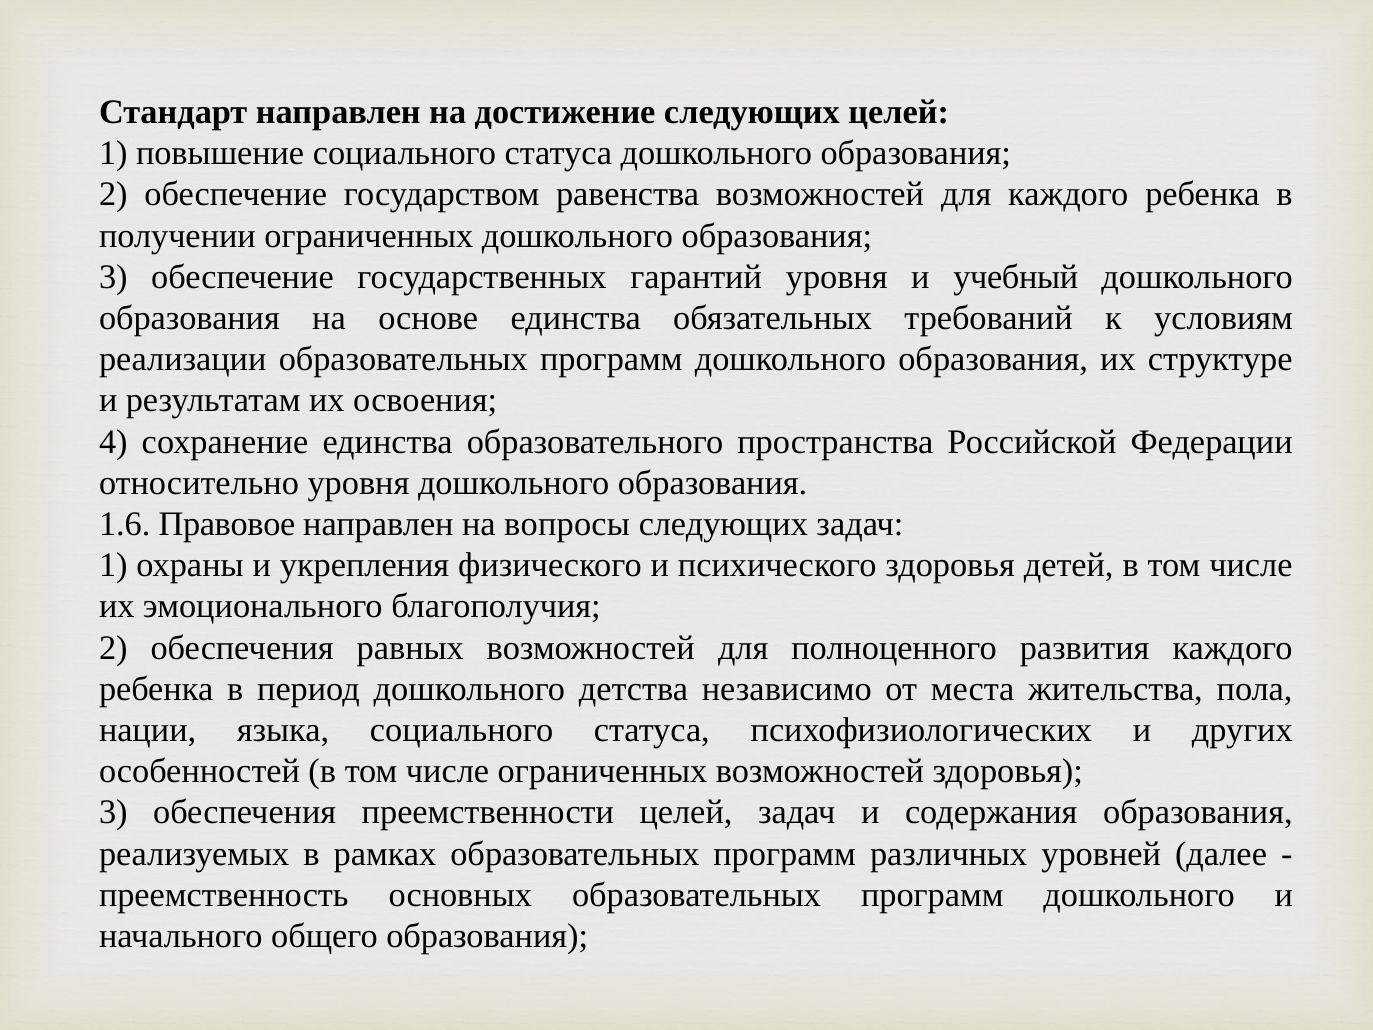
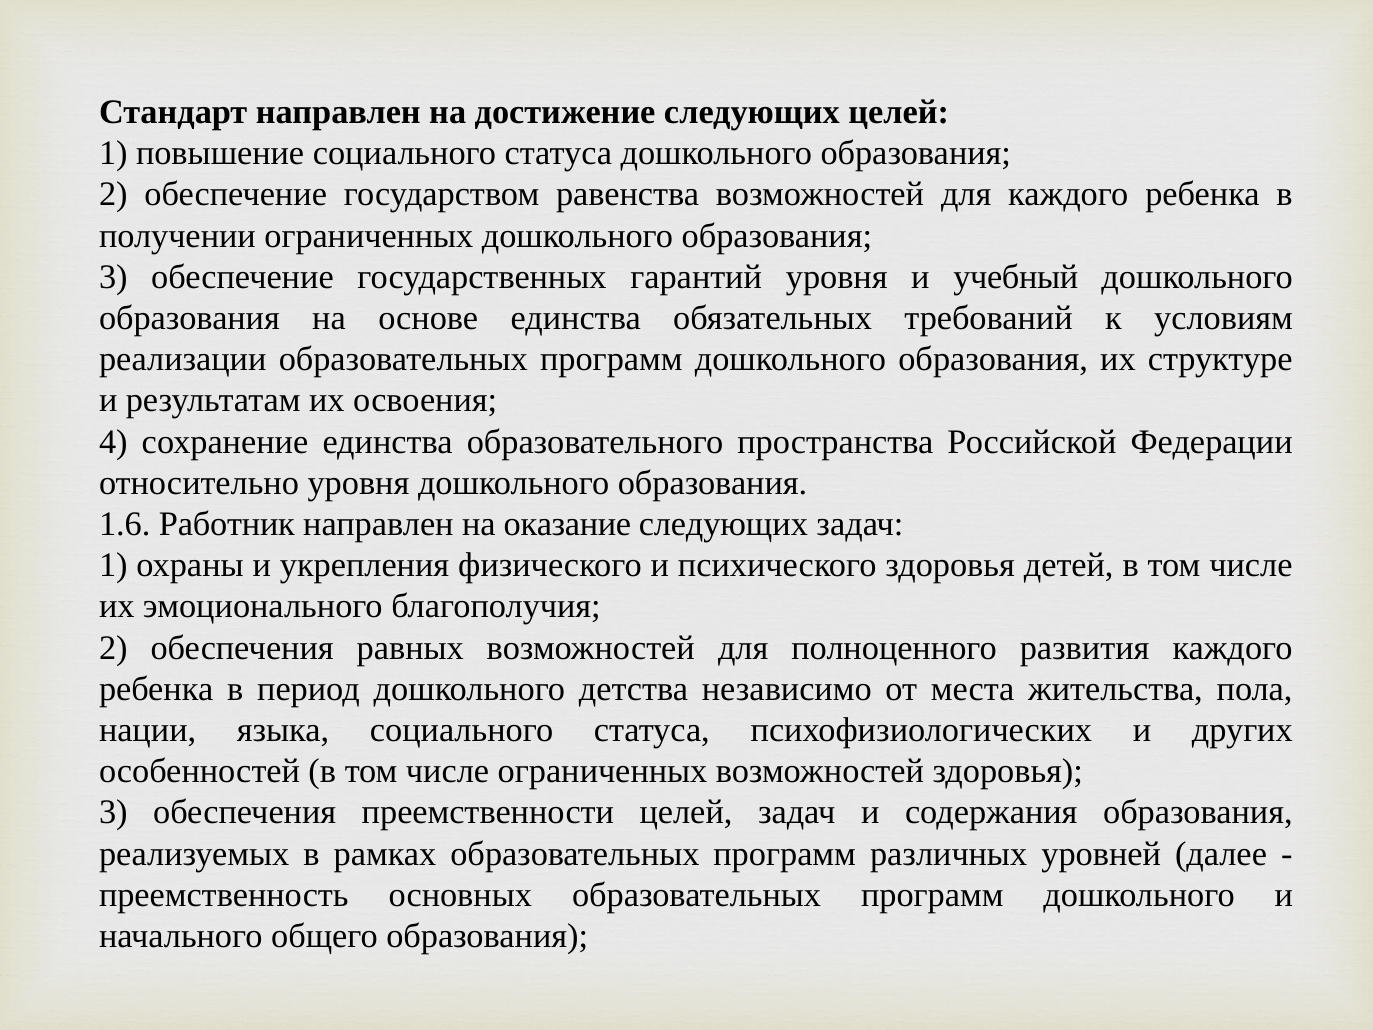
Правовое: Правовое -> Работник
вопросы: вопросы -> оказание
